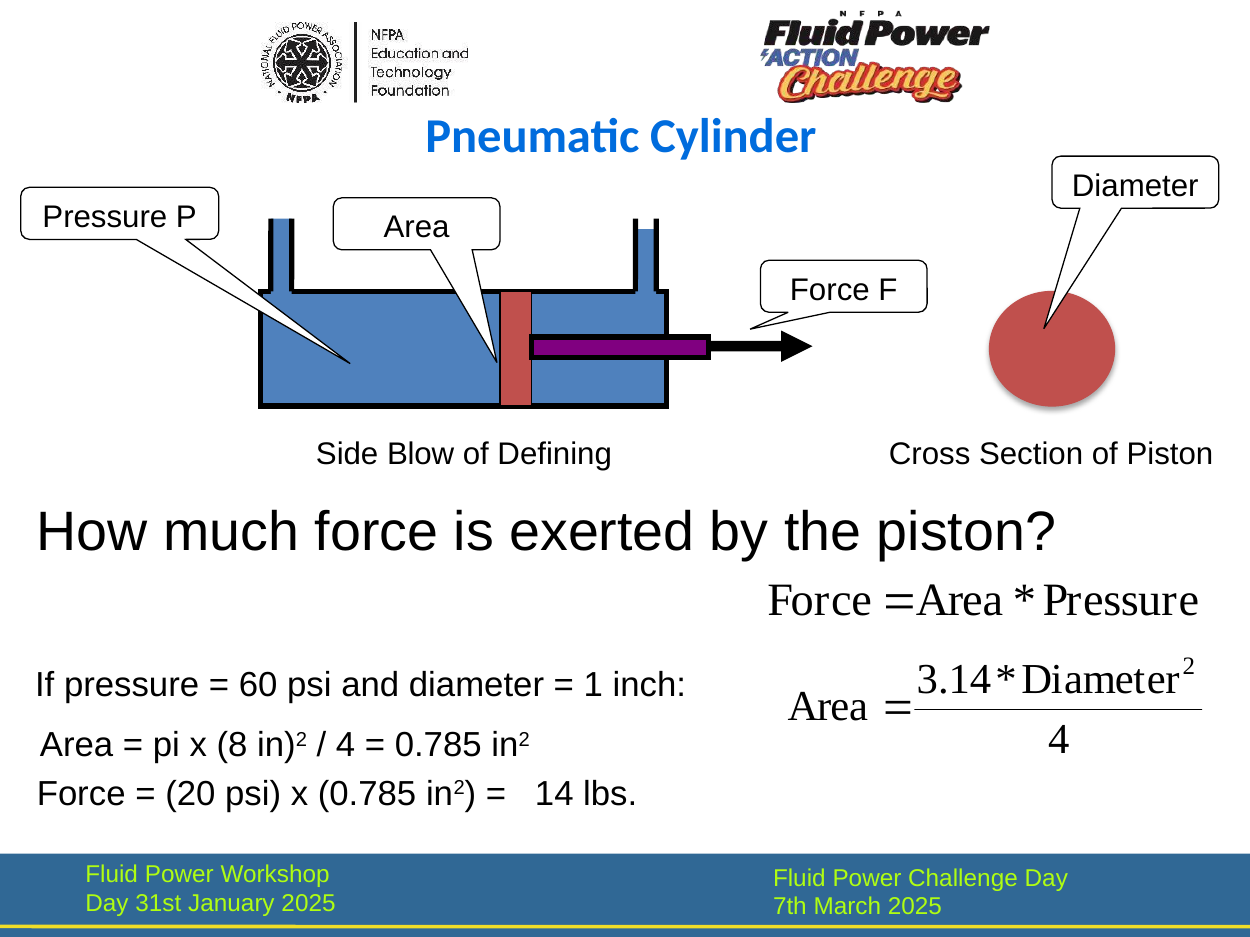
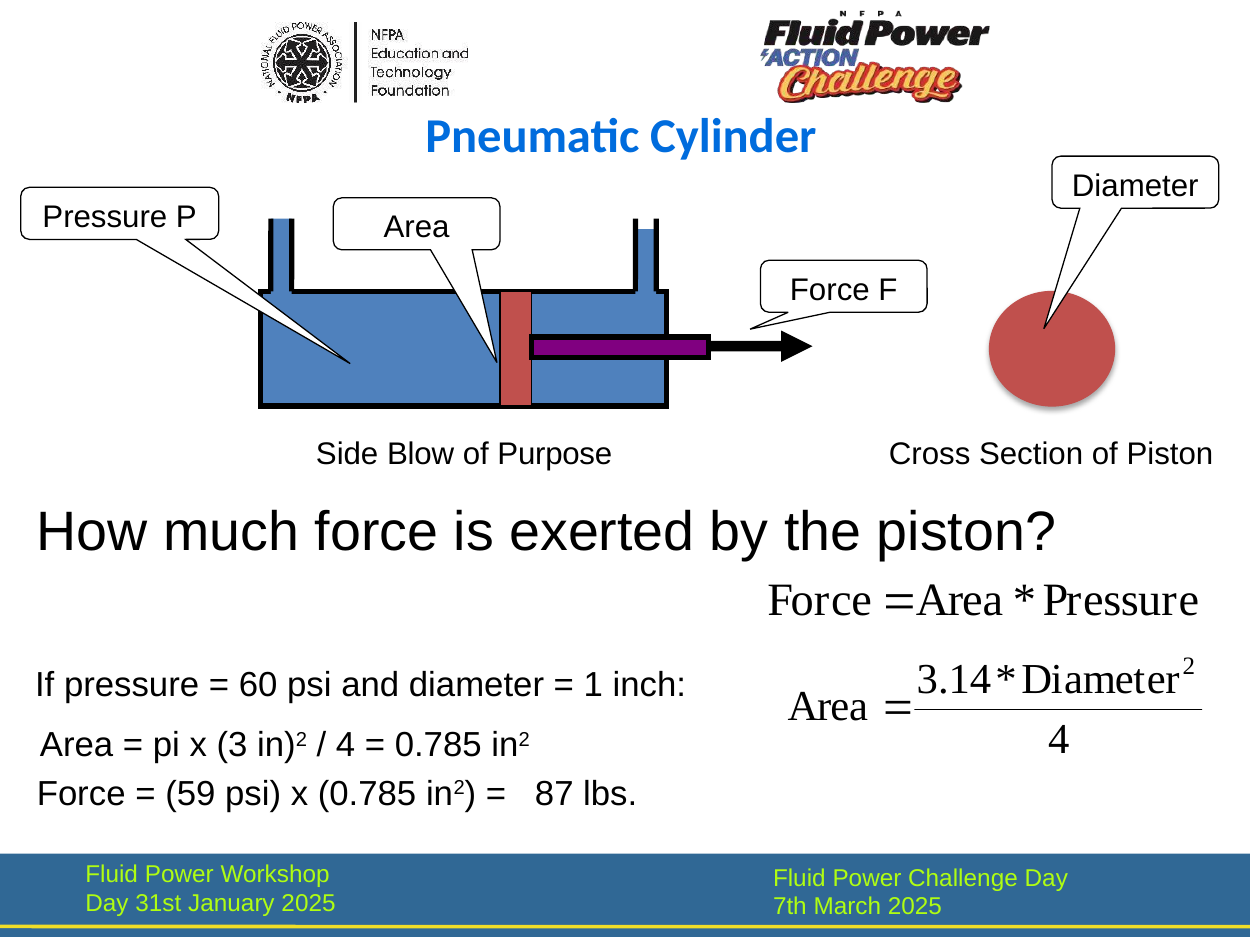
Defining: Defining -> Purpose
8: 8 -> 3
20: 20 -> 59
14: 14 -> 87
